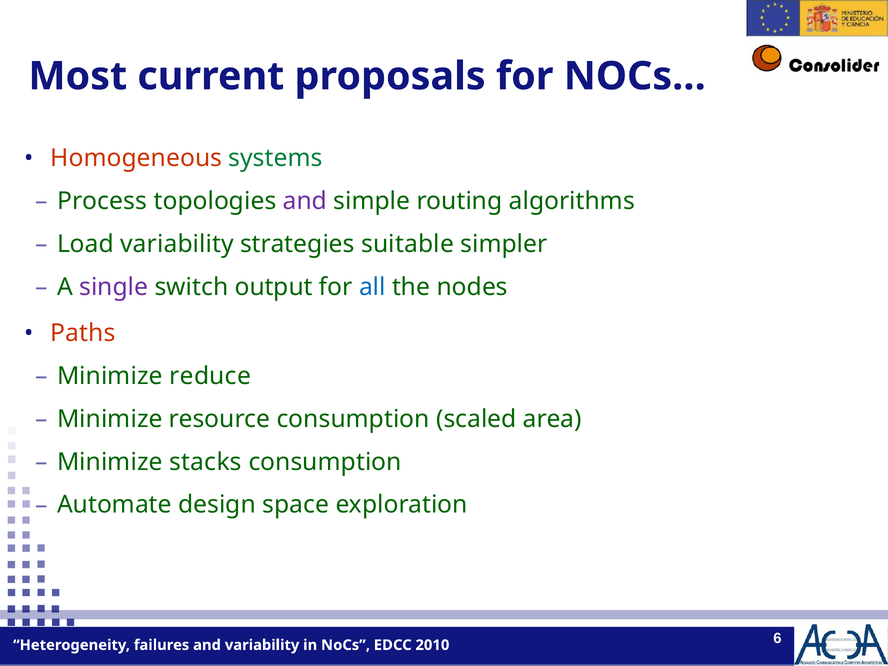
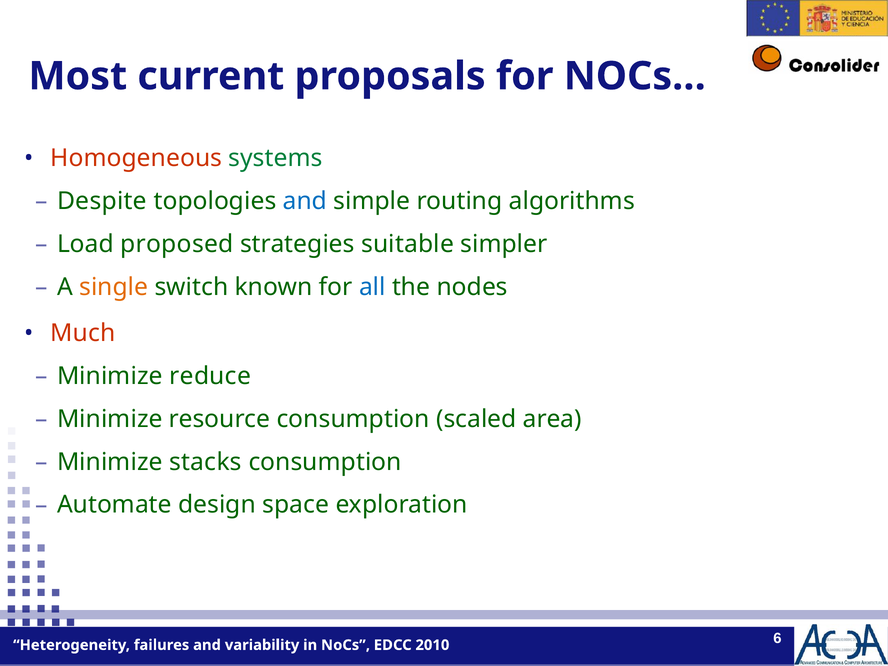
Process: Process -> Despite
and at (305, 201) colour: purple -> blue
Load variability: variability -> proposed
single colour: purple -> orange
output: output -> known
Paths: Paths -> Much
